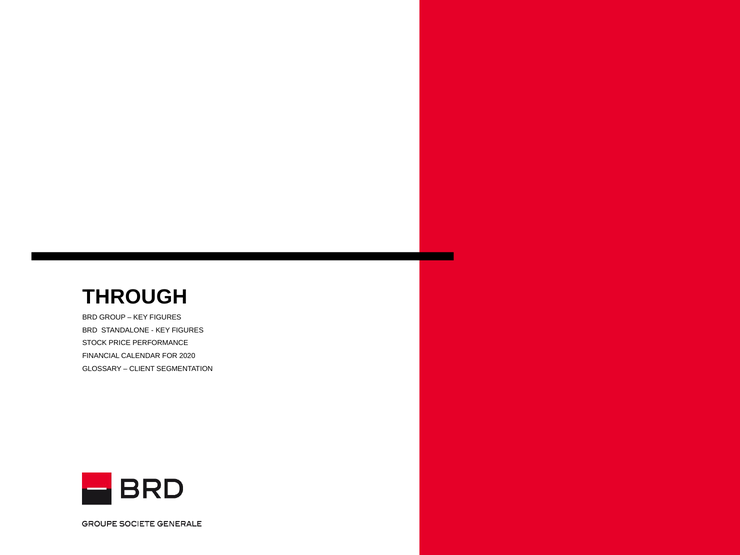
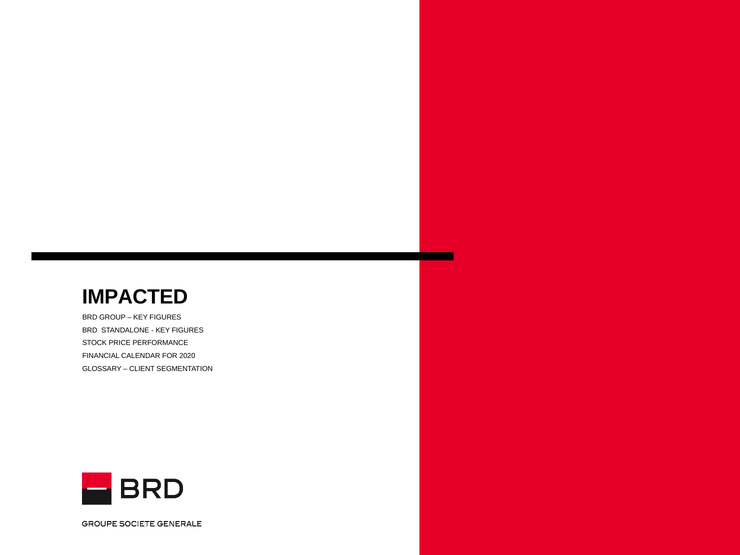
THROUGH: THROUGH -> IMPACTED
